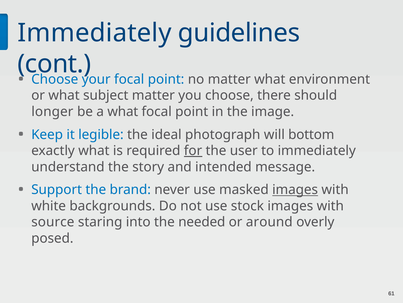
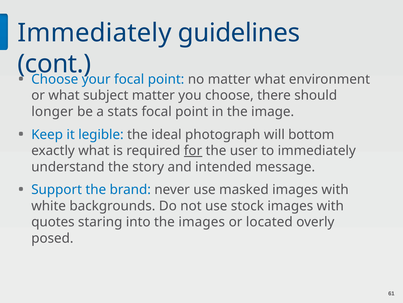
a what: what -> stats
images at (295, 189) underline: present -> none
source: source -> quotes
the needed: needed -> images
around: around -> located
